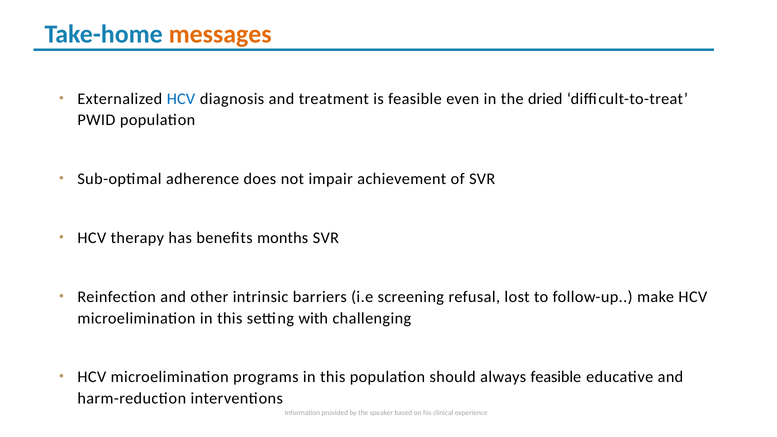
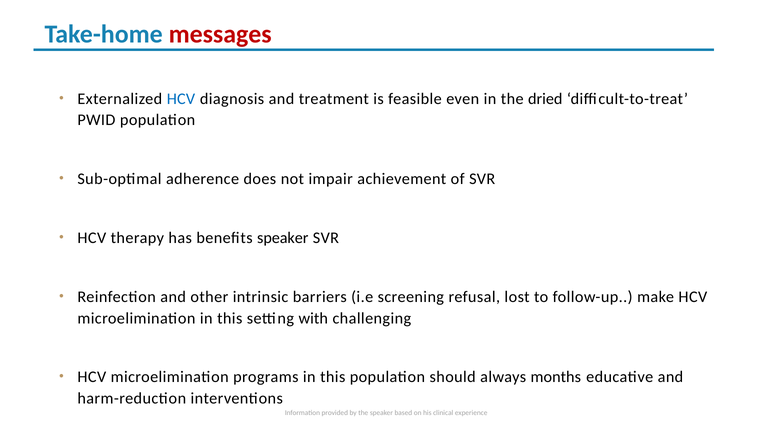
messages colour: orange -> red
benefits months: months -> speaker
always feasible: feasible -> months
